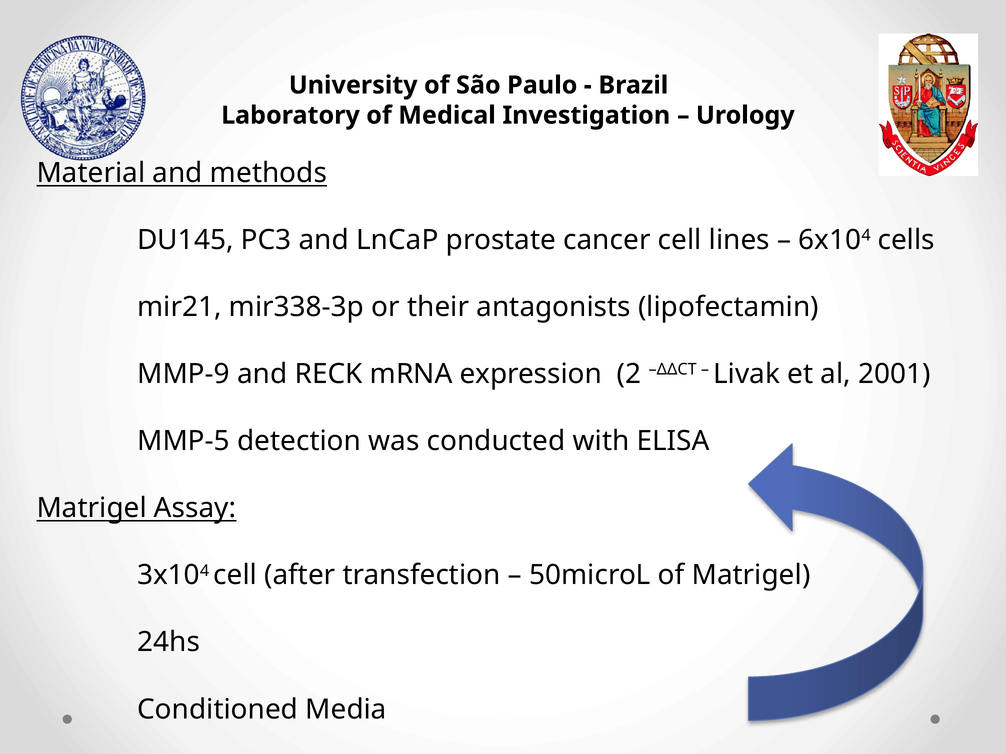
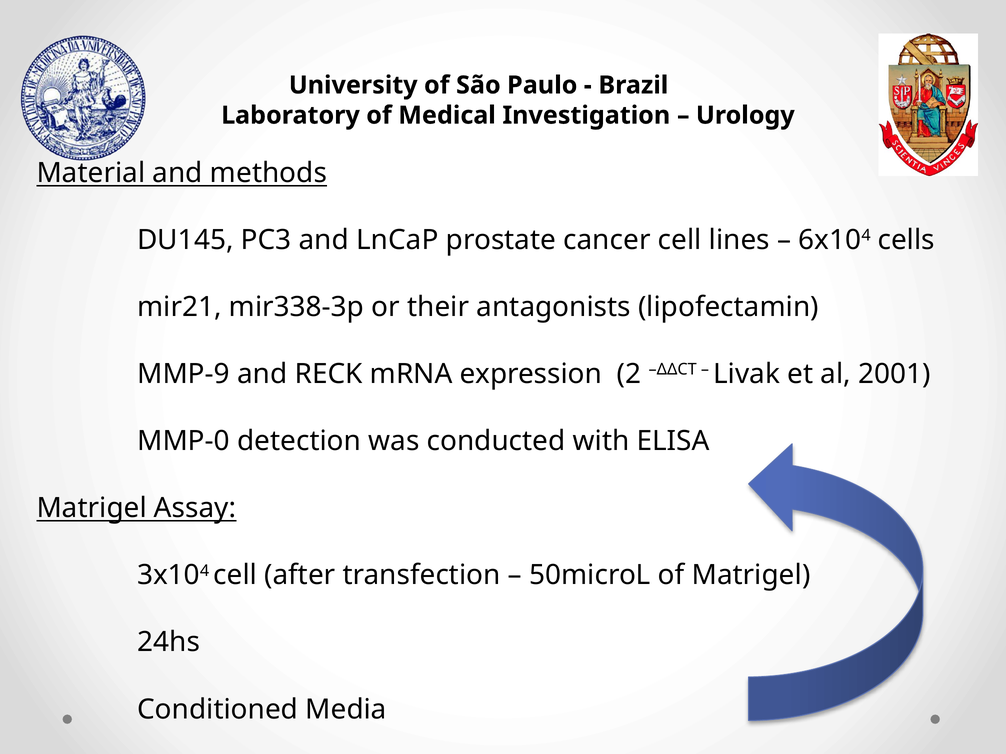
MMP-5: MMP-5 -> MMP-0
